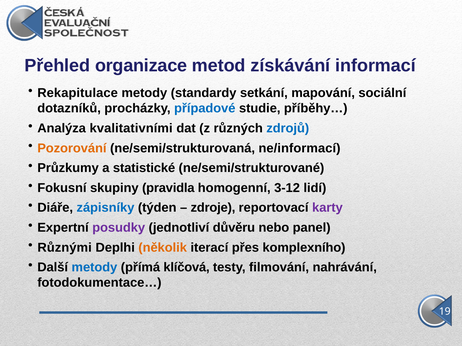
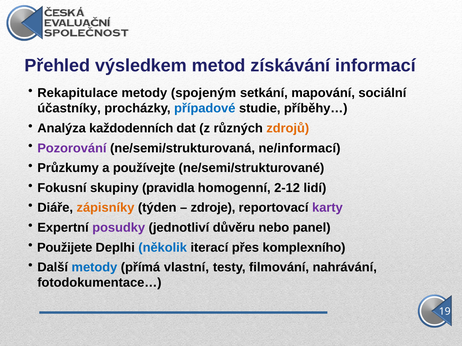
organizace: organizace -> výsledkem
standardy: standardy -> spojeným
dotazníků: dotazníků -> účastníky
kvalitativními: kvalitativními -> každodenních
zdrojů colour: blue -> orange
Pozorování colour: orange -> purple
statistické: statistické -> používejte
3-12: 3-12 -> 2-12
zápisníky colour: blue -> orange
Různými: Různými -> Použijete
několik colour: orange -> blue
klíčová: klíčová -> vlastní
